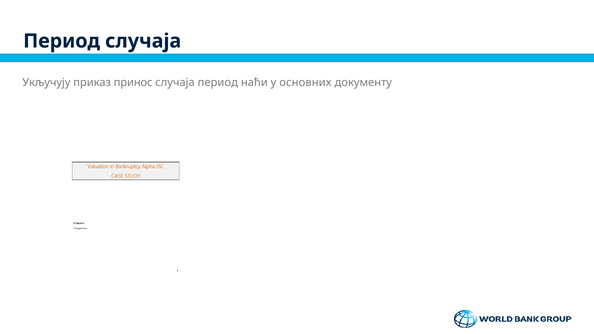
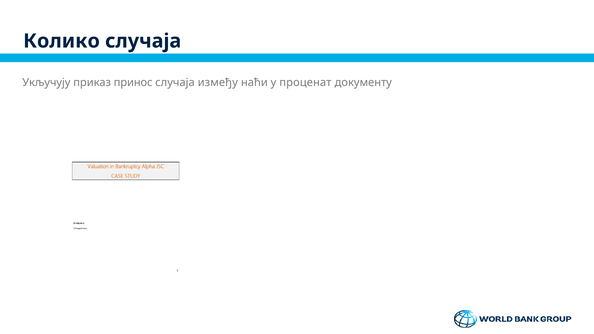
Период at (62, 41): Период -> Колико
случаја период: период -> између
основних: основних -> проценат
